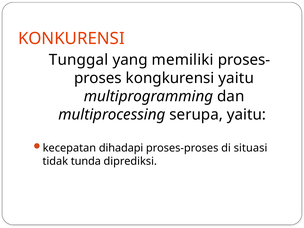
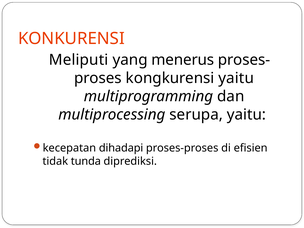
Tunggal: Tunggal -> Meliputi
memiliki: memiliki -> menerus
situasi: situasi -> efisien
